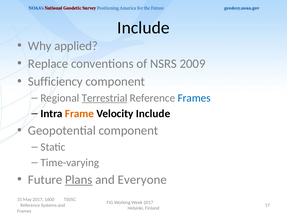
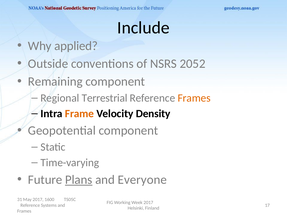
Replace: Replace -> Outside
2009: 2009 -> 2052
Sufficiency: Sufficiency -> Remaining
Terrestrial underline: present -> none
Frames at (194, 98) colour: blue -> orange
Velocity Include: Include -> Density
